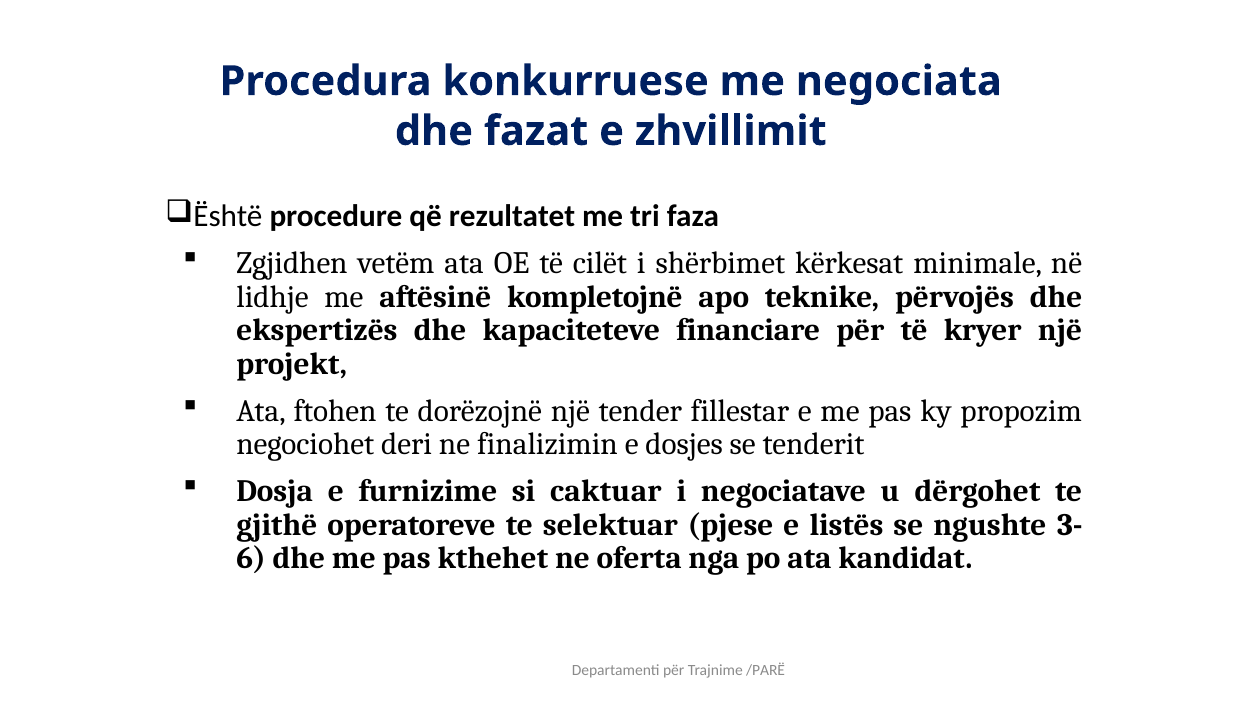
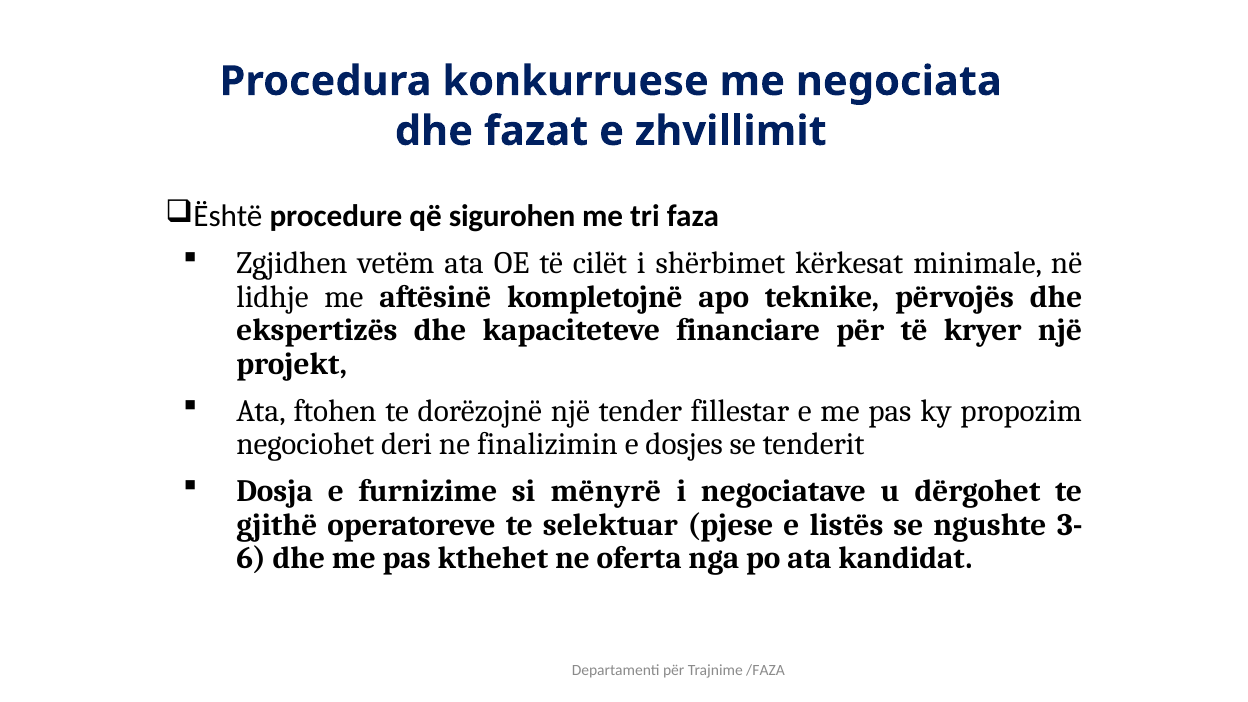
rezultatet: rezultatet -> sigurohen
caktuar: caktuar -> mënyrë
/PARË: /PARË -> /FAZA
